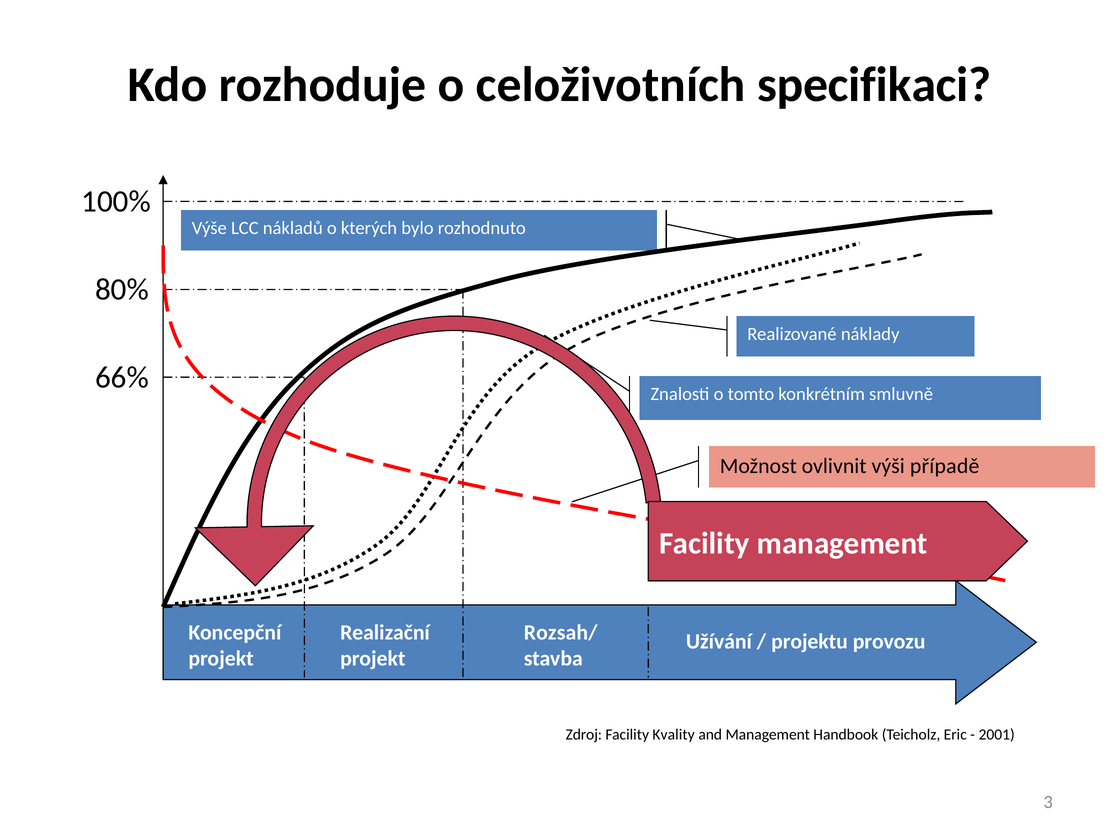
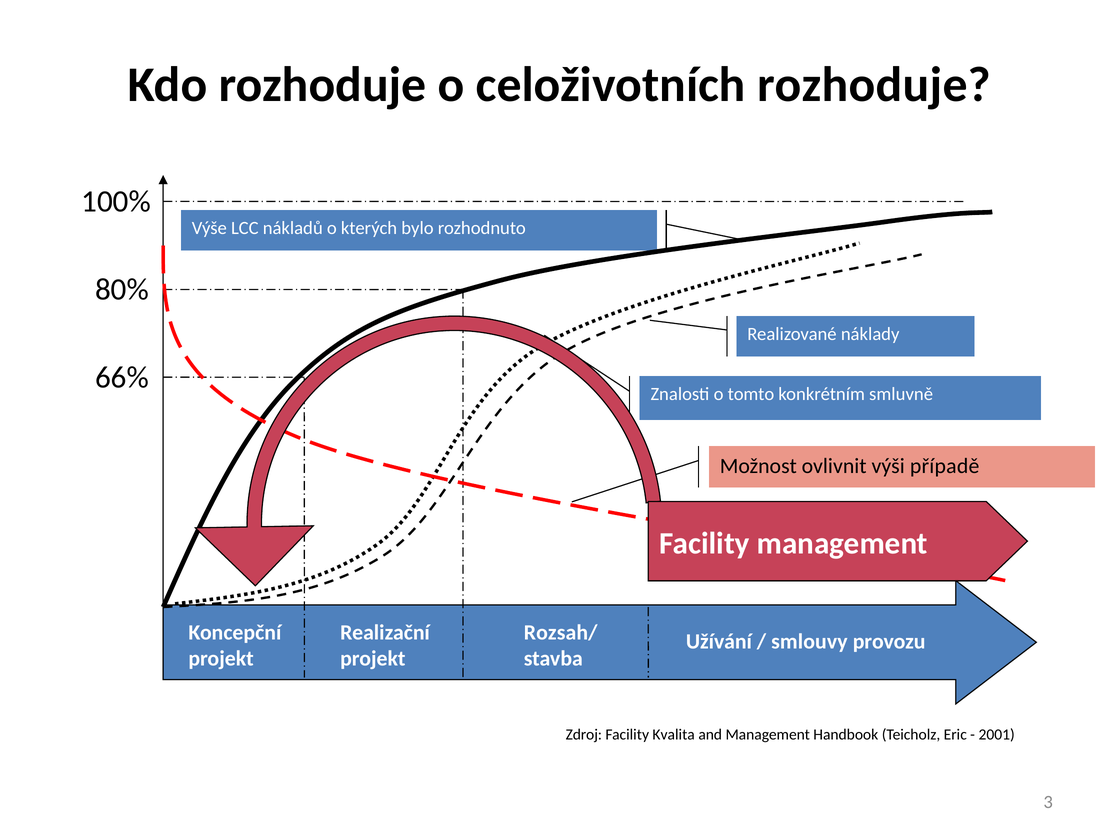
celoživotních specifikaci: specifikaci -> rozhoduje
projektu: projektu -> smlouvy
Kvality: Kvality -> Kvalita
